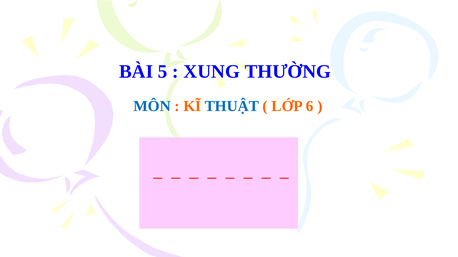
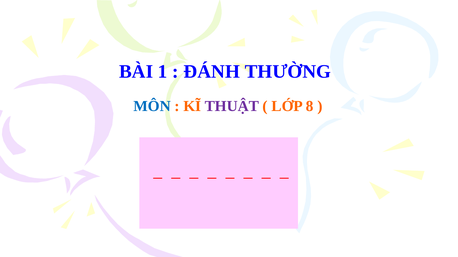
5: 5 -> 1
XUNG: XUNG -> ĐÁNH
THUẬT colour: blue -> purple
6: 6 -> 8
